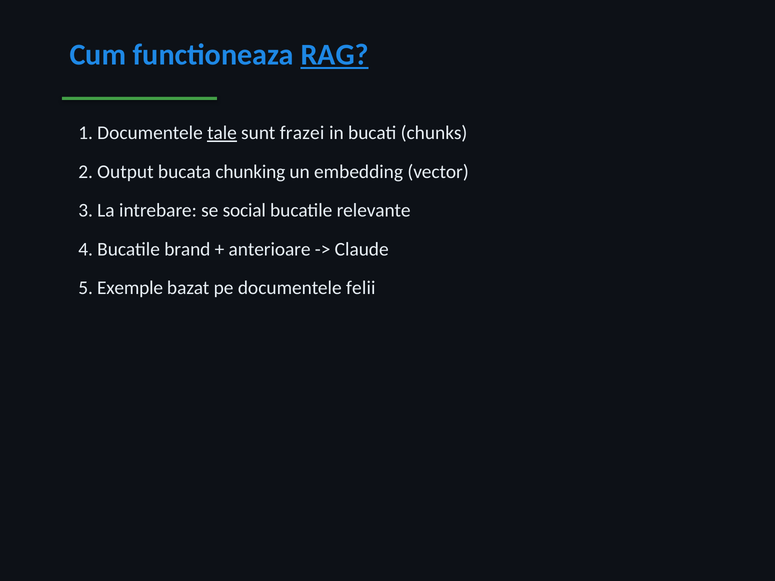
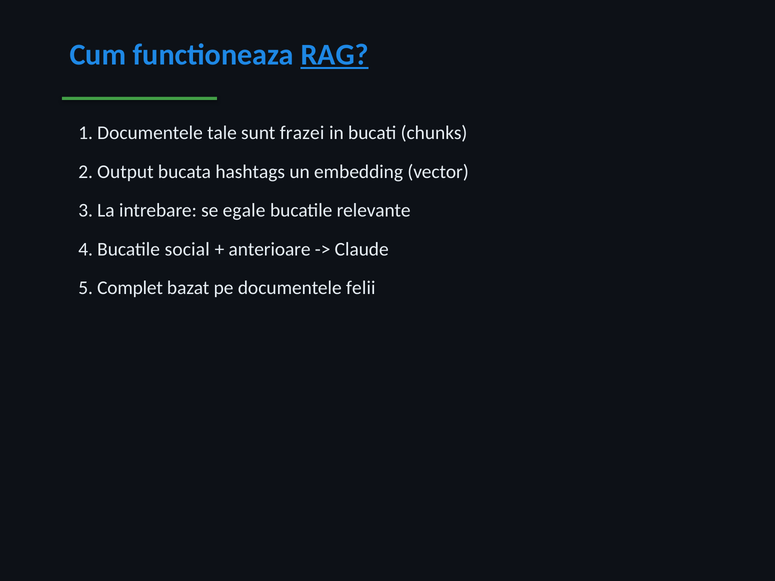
tale underline: present -> none
chunking: chunking -> hashtags
social: social -> egale
brand: brand -> social
Exemple: Exemple -> Complet
